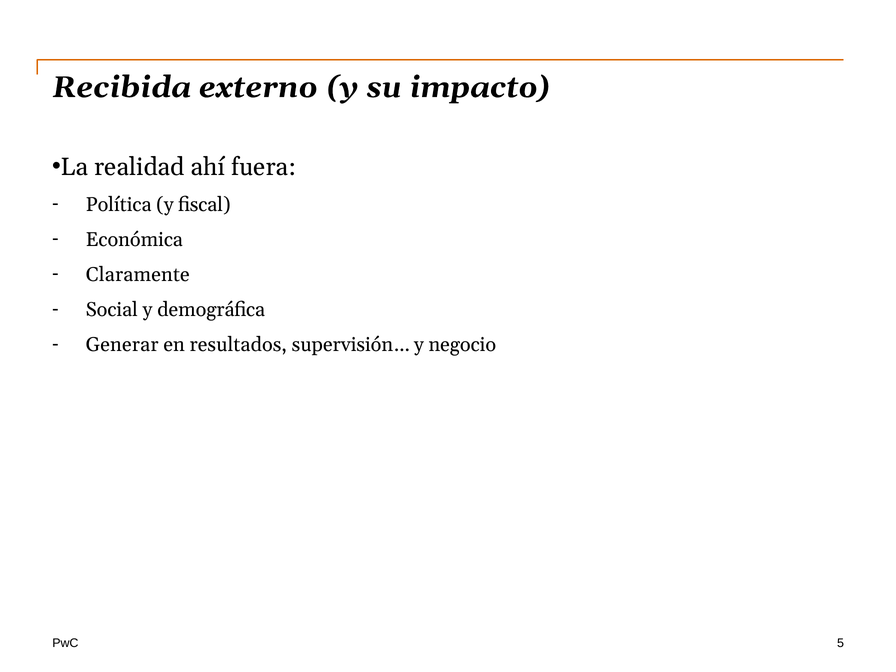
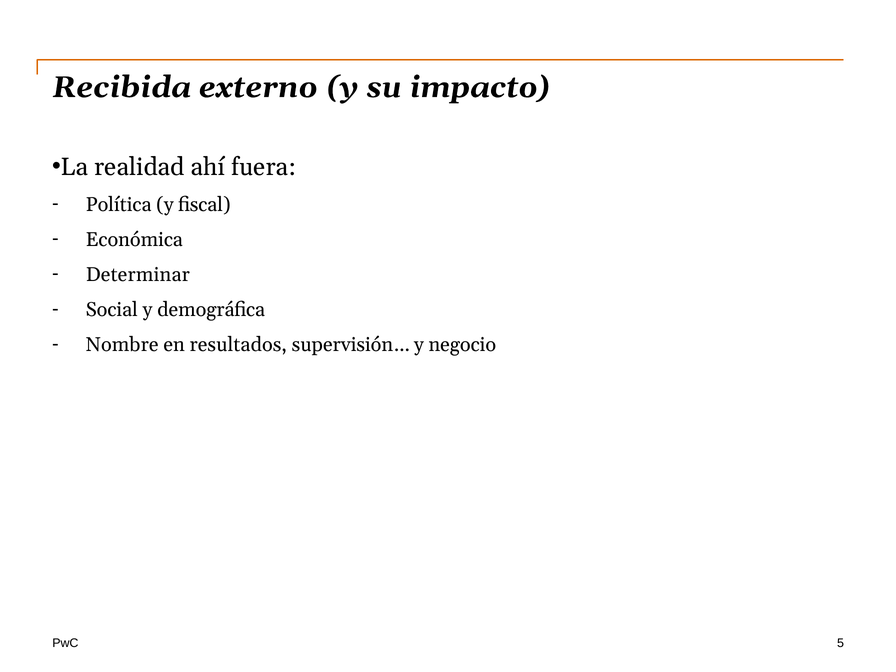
Claramente: Claramente -> Determinar
Generar: Generar -> Nombre
